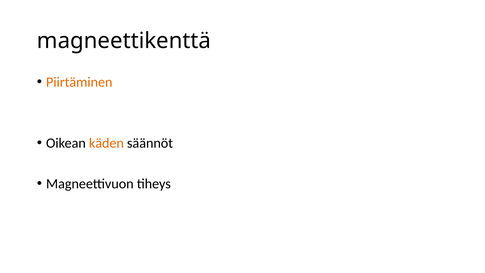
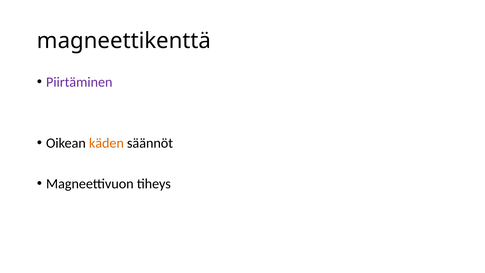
Piirtäminen colour: orange -> purple
